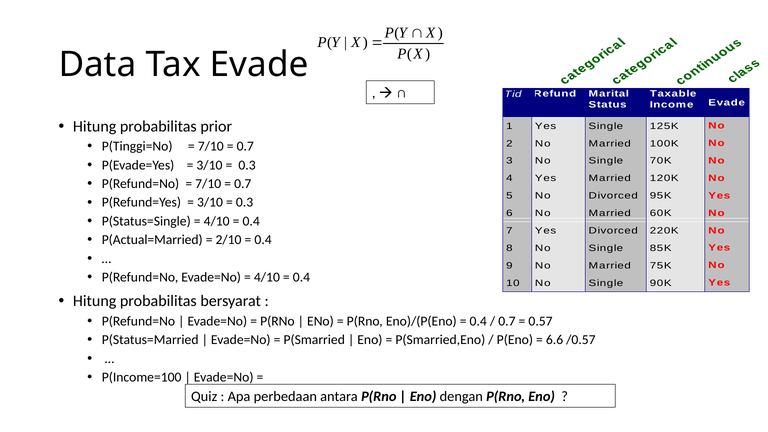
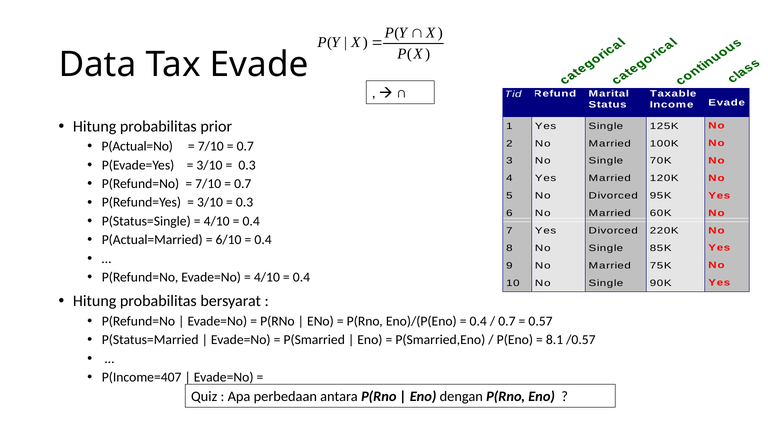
P(Tinggi=No: P(Tinggi=No -> P(Actual=No
2/10: 2/10 -> 6/10
6.6: 6.6 -> 8.1
P(Income=100: P(Income=100 -> P(Income=407
